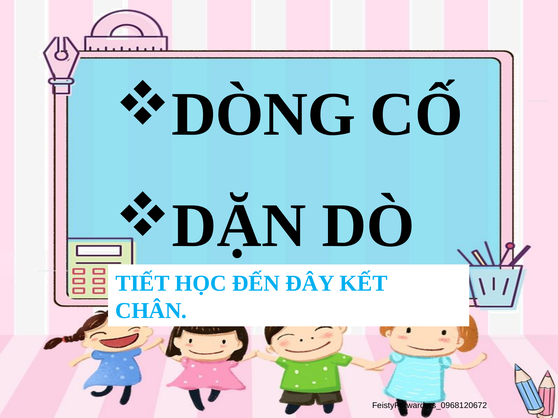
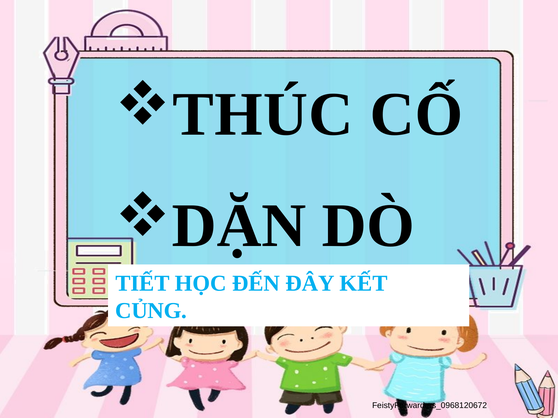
DÒNG: DÒNG -> THÚC
CHÂN: CHÂN -> CỦNG
